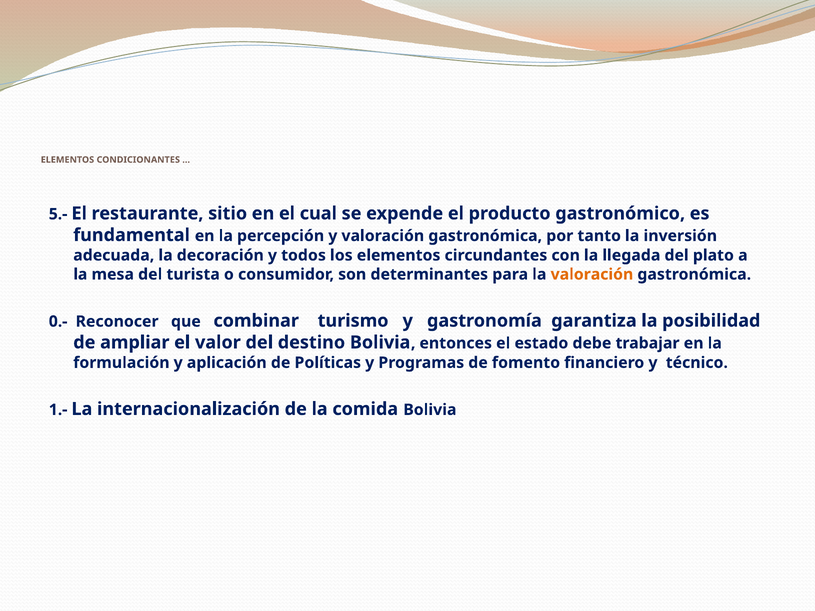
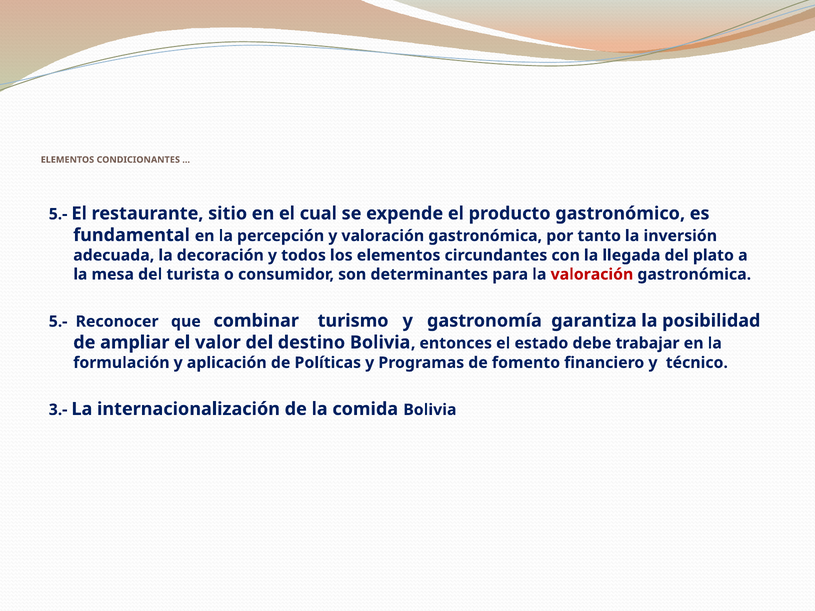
valoración at (592, 274) colour: orange -> red
0.- at (58, 322): 0.- -> 5.-
1.-: 1.- -> 3.-
